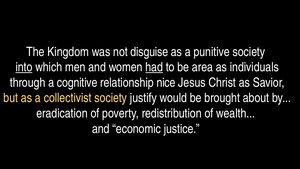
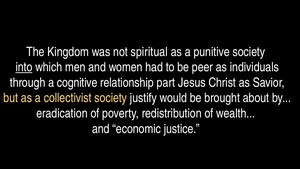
disguise: disguise -> spiritual
had underline: present -> none
area: area -> peer
nice: nice -> part
